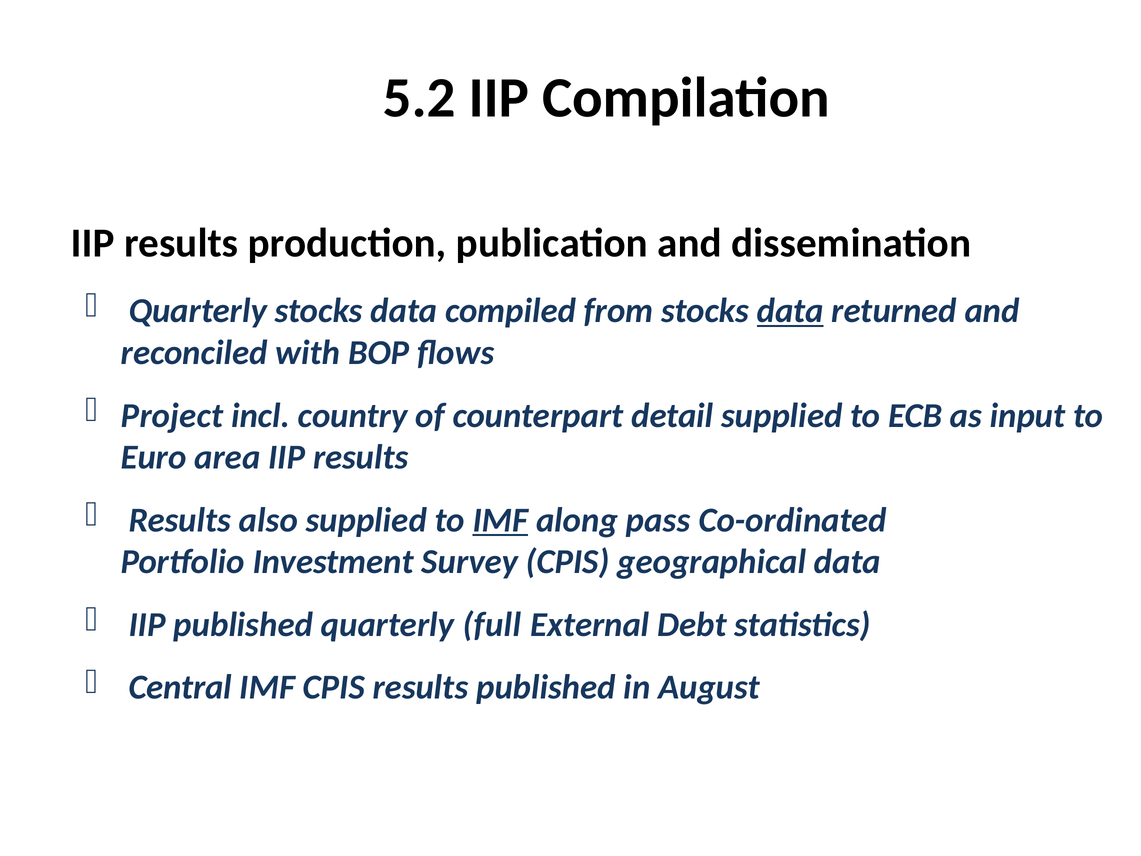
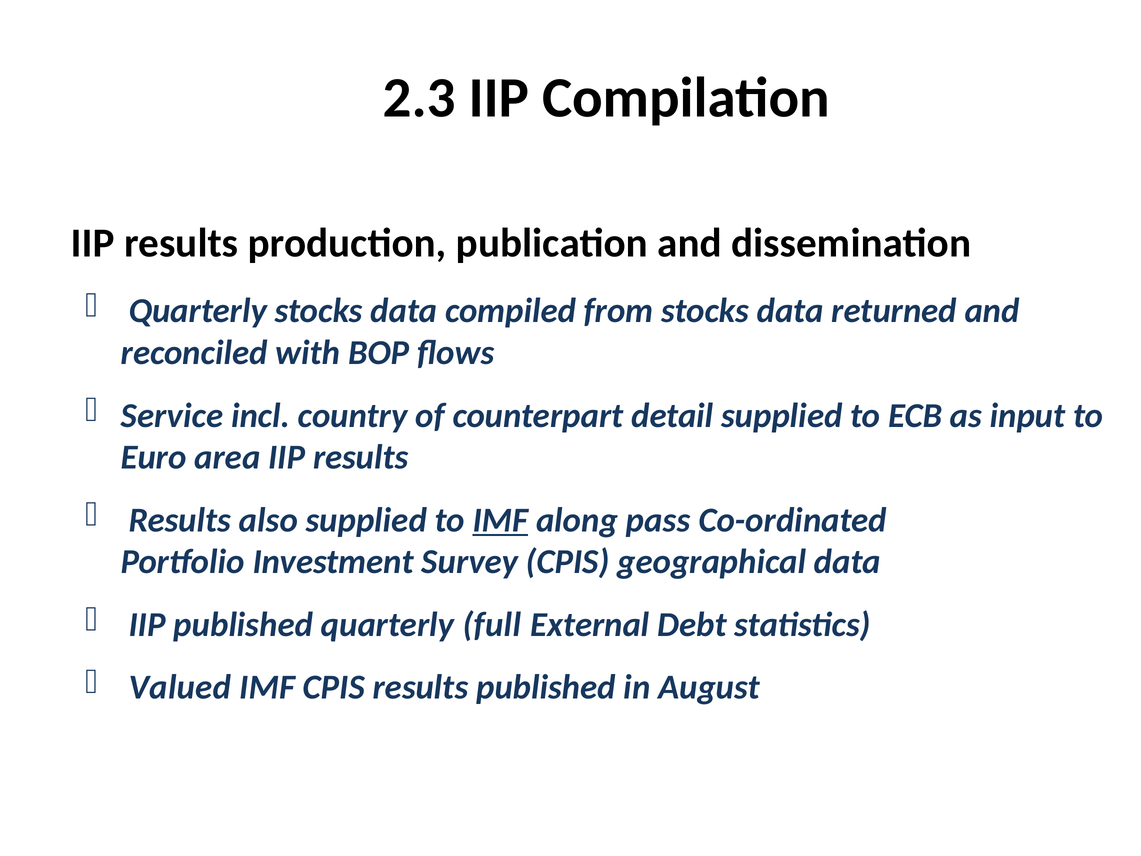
5.2: 5.2 -> 2.3
data at (790, 311) underline: present -> none
Project: Project -> Service
Central: Central -> Valued
